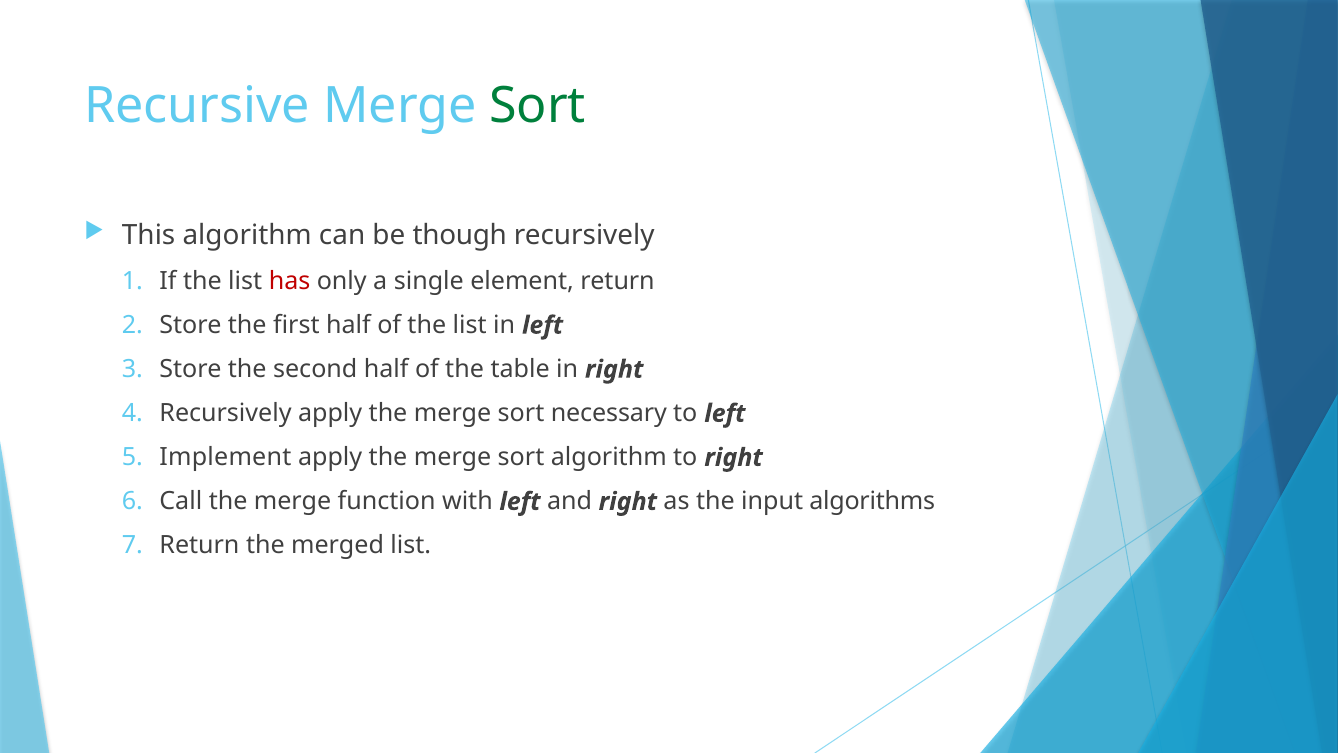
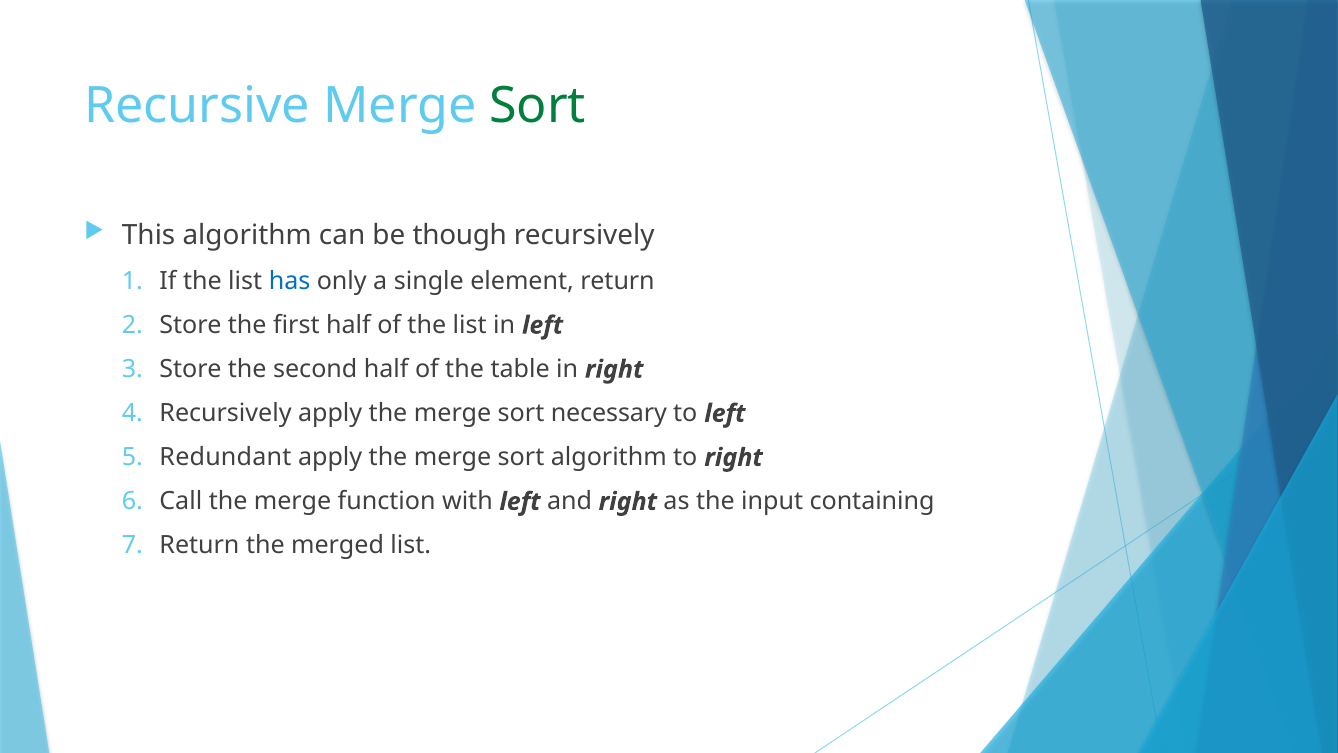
has colour: red -> blue
Implement: Implement -> Redundant
algorithms: algorithms -> containing
